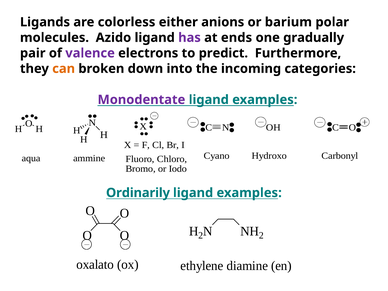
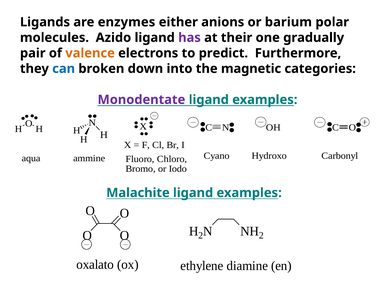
colorless: colorless -> enzymes
ends: ends -> their
valence colour: purple -> orange
can colour: orange -> blue
incoming: incoming -> magnetic
Ordinarily: Ordinarily -> Malachite
